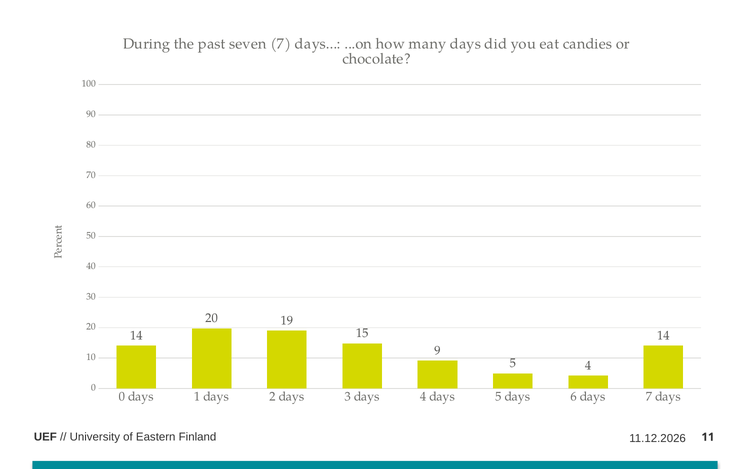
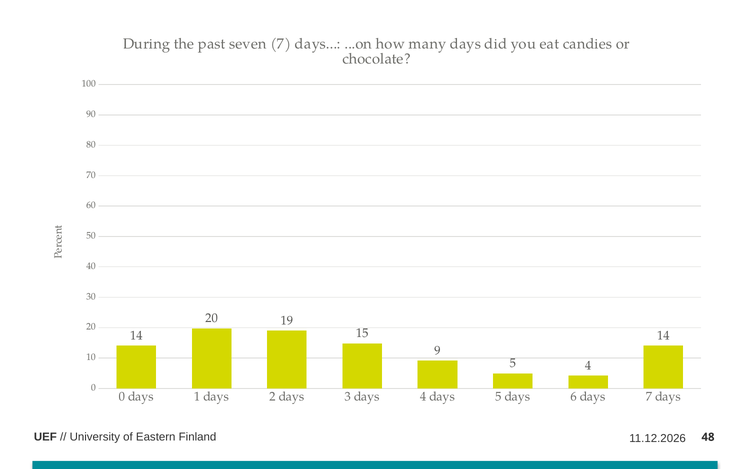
11: 11 -> 48
